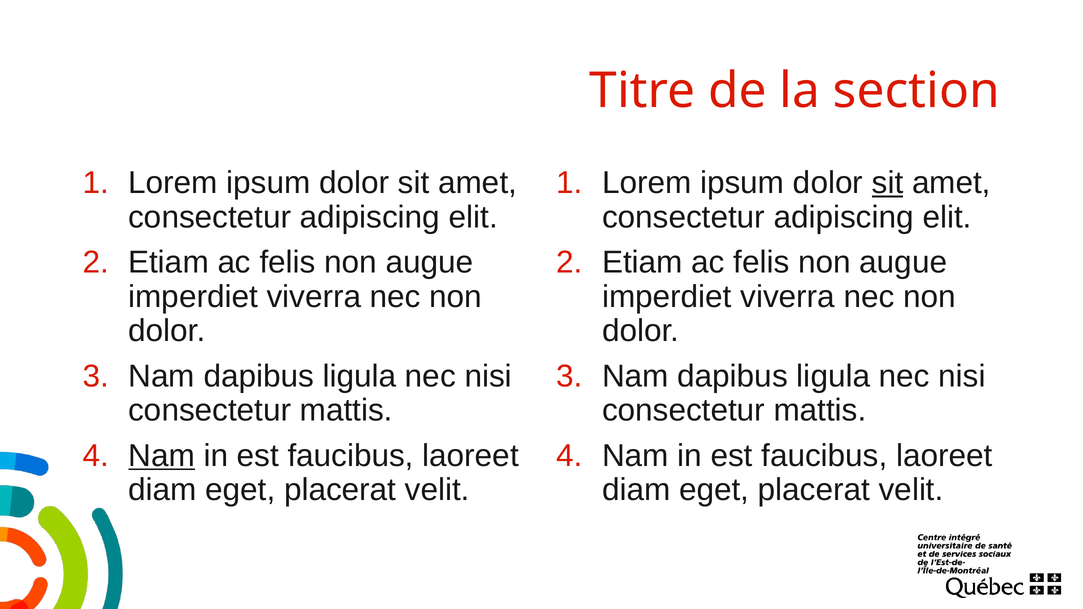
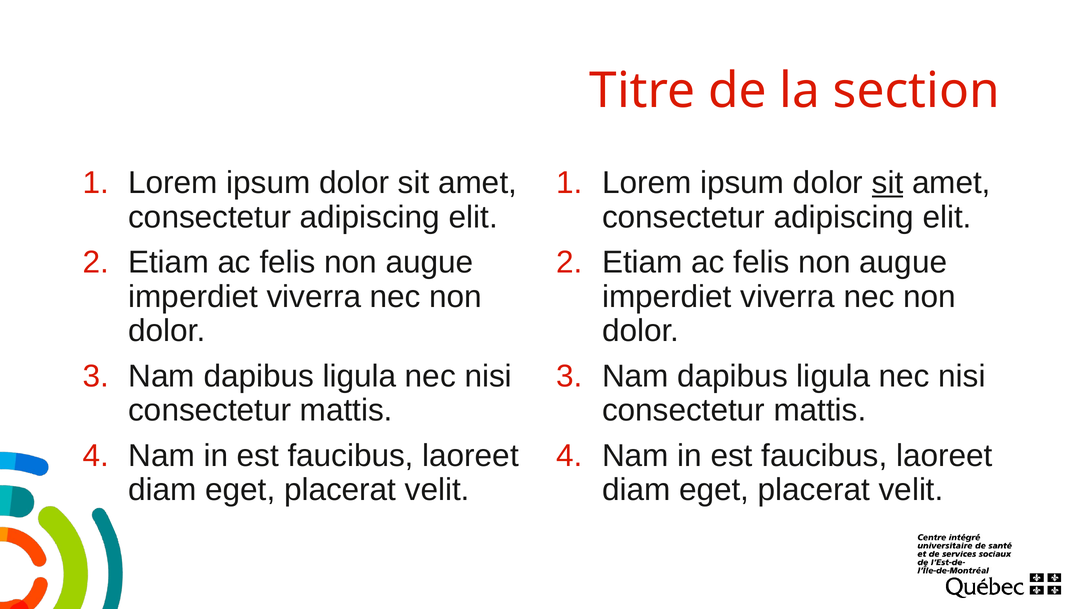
Nam at (162, 456) underline: present -> none
